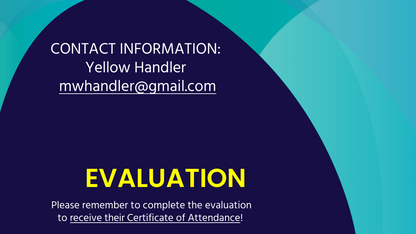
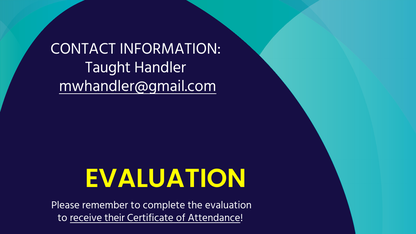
Yellow: Yellow -> Taught
